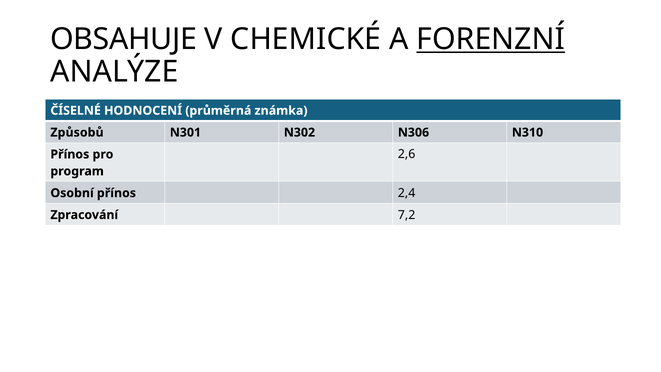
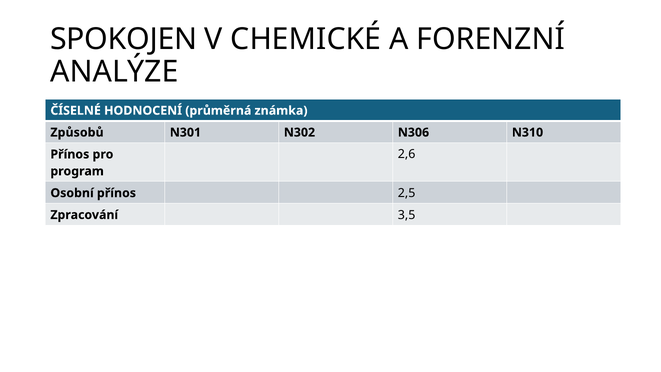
OBSAHUJE: OBSAHUJE -> SPOKOJEN
FORENZNÍ underline: present -> none
2,4: 2,4 -> 2,5
7,2: 7,2 -> 3,5
